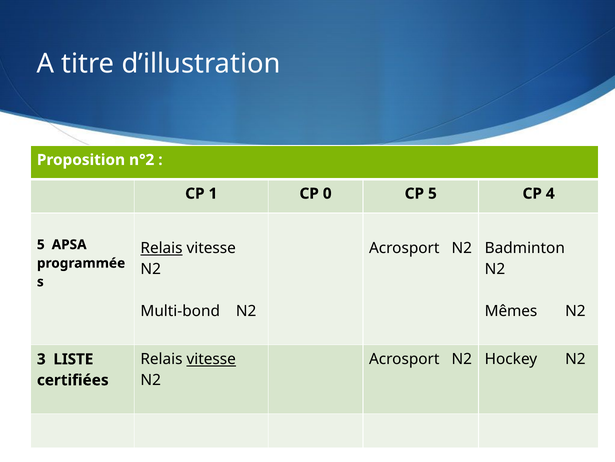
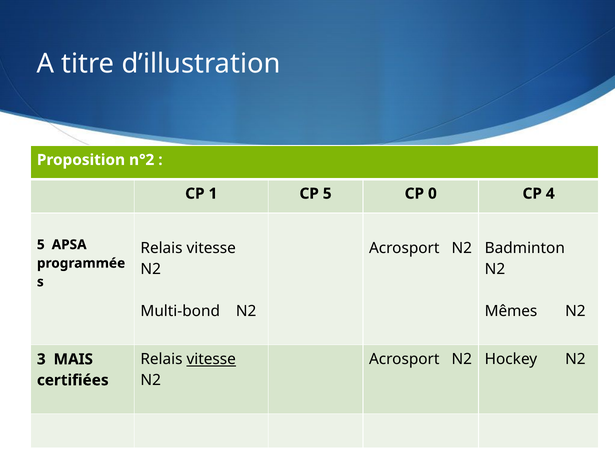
CP 0: 0 -> 5
CP 5: 5 -> 0
Relais at (162, 248) underline: present -> none
LISTE: LISTE -> MAIS
